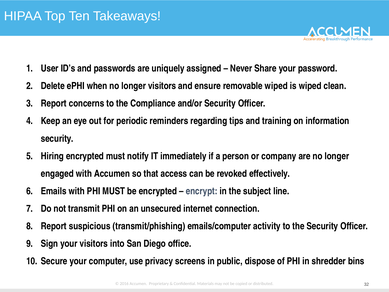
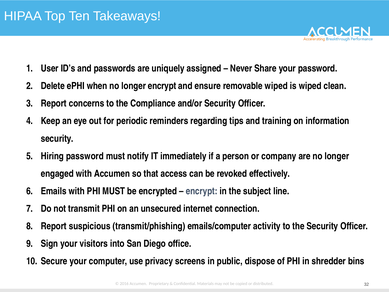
longer visitors: visitors -> encrypt
Hiring encrypted: encrypted -> password
